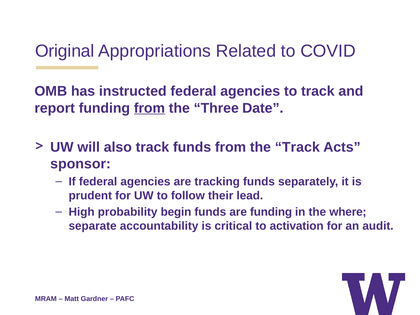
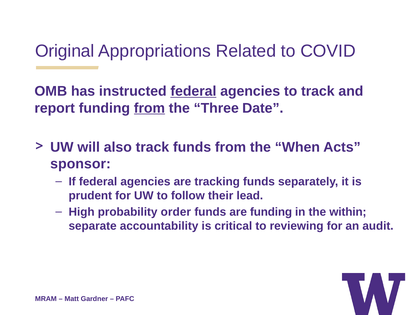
federal at (193, 91) underline: none -> present
the Track: Track -> When
begin: begin -> order
where: where -> within
activation: activation -> reviewing
